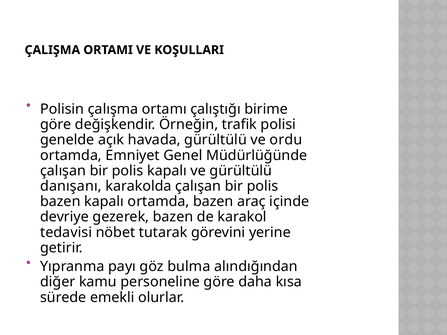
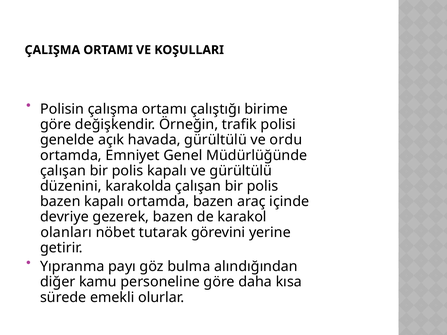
danışanı: danışanı -> düzenini
tedavisi: tedavisi -> olanları
